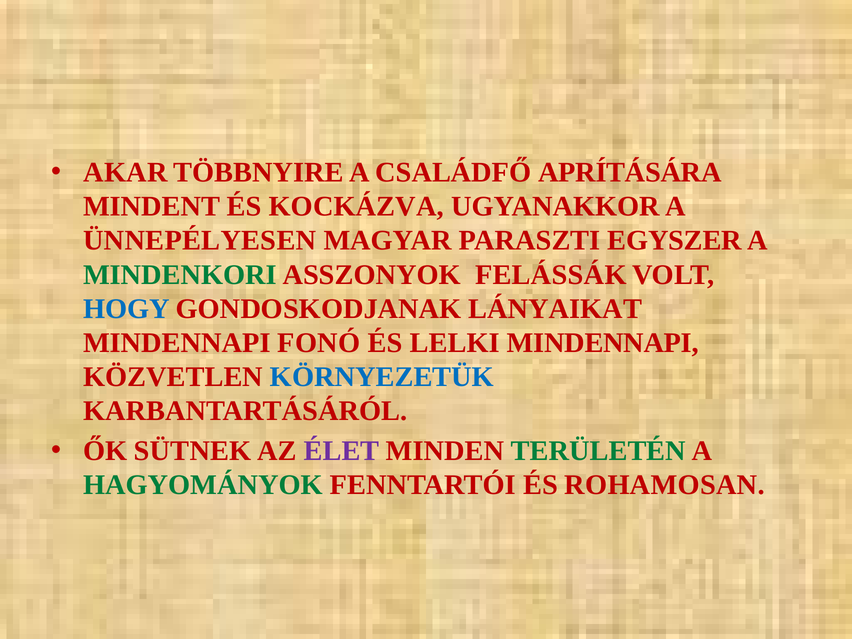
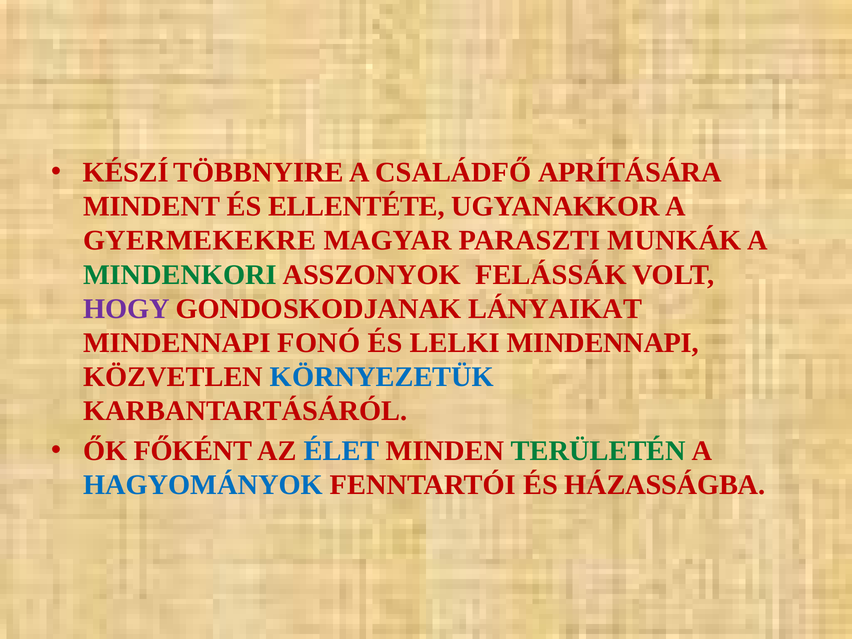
AKAR: AKAR -> KÉSZÍ
KOCKÁZVA: KOCKÁZVA -> ELLENTÉTE
ÜNNEPÉLYESEN: ÜNNEPÉLYESEN -> GYERMEKEKRE
EGYSZER: EGYSZER -> MUNKÁK
HOGY colour: blue -> purple
SÜTNEK: SÜTNEK -> FŐKÉNT
ÉLET colour: purple -> blue
HAGYOMÁNYOK colour: green -> blue
ROHAMOSAN: ROHAMOSAN -> HÁZASSÁGBA
